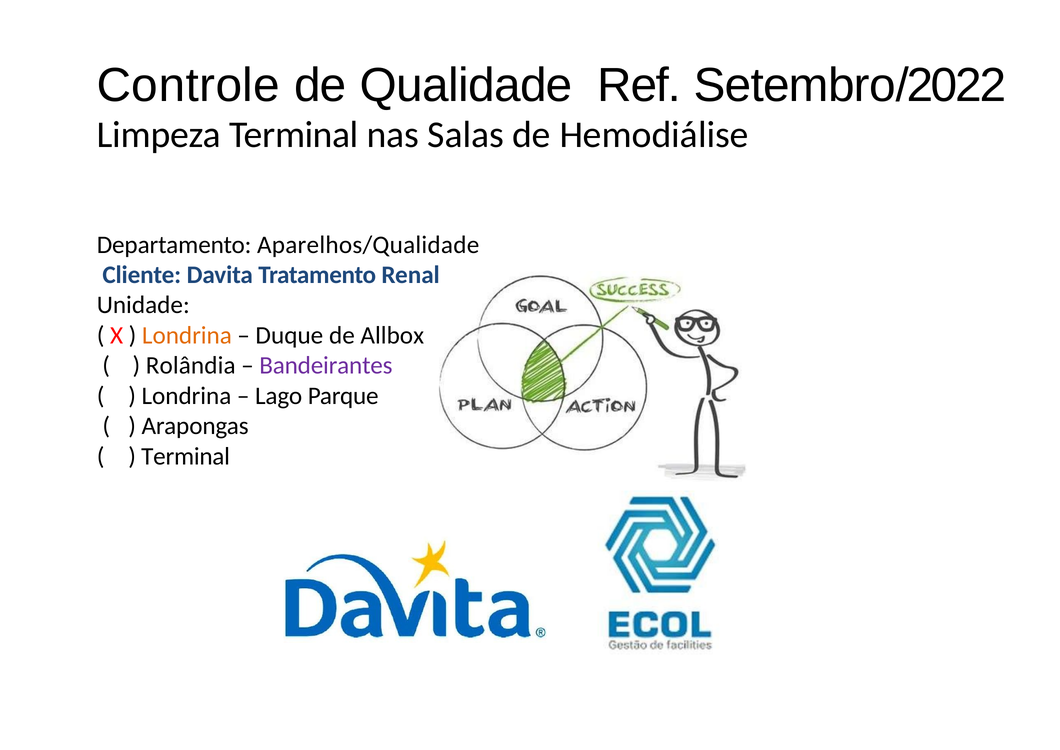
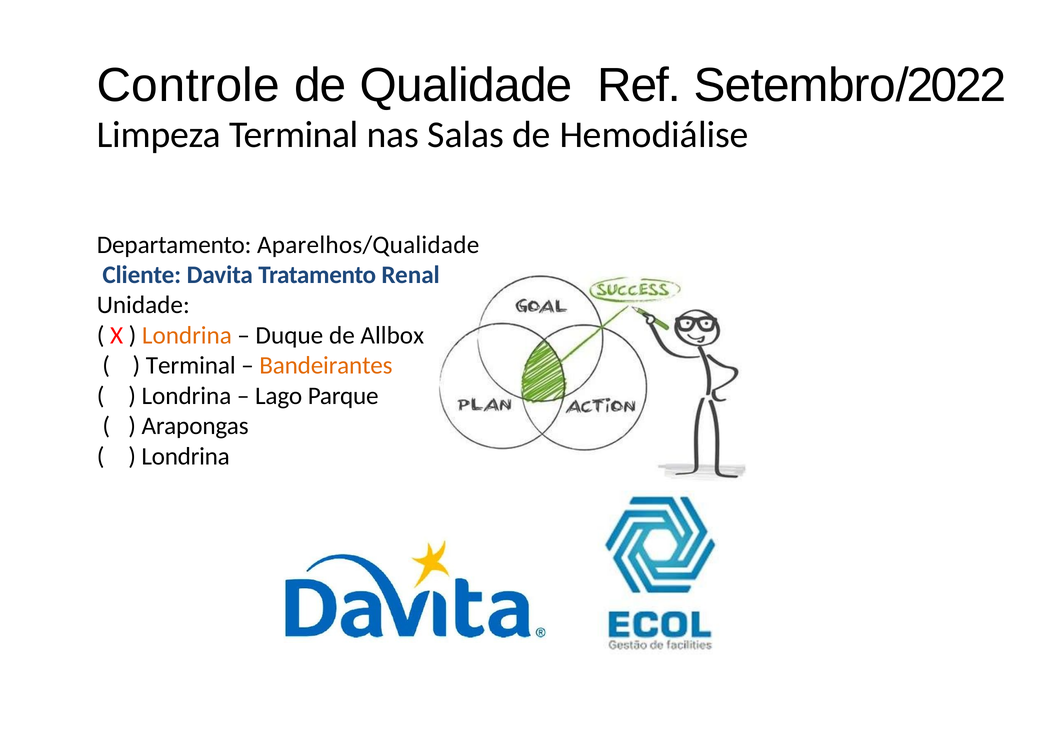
Rolândia at (191, 365): Rolândia -> Terminal
Bandeirantes colour: purple -> orange
Terminal at (186, 456): Terminal -> Londrina
